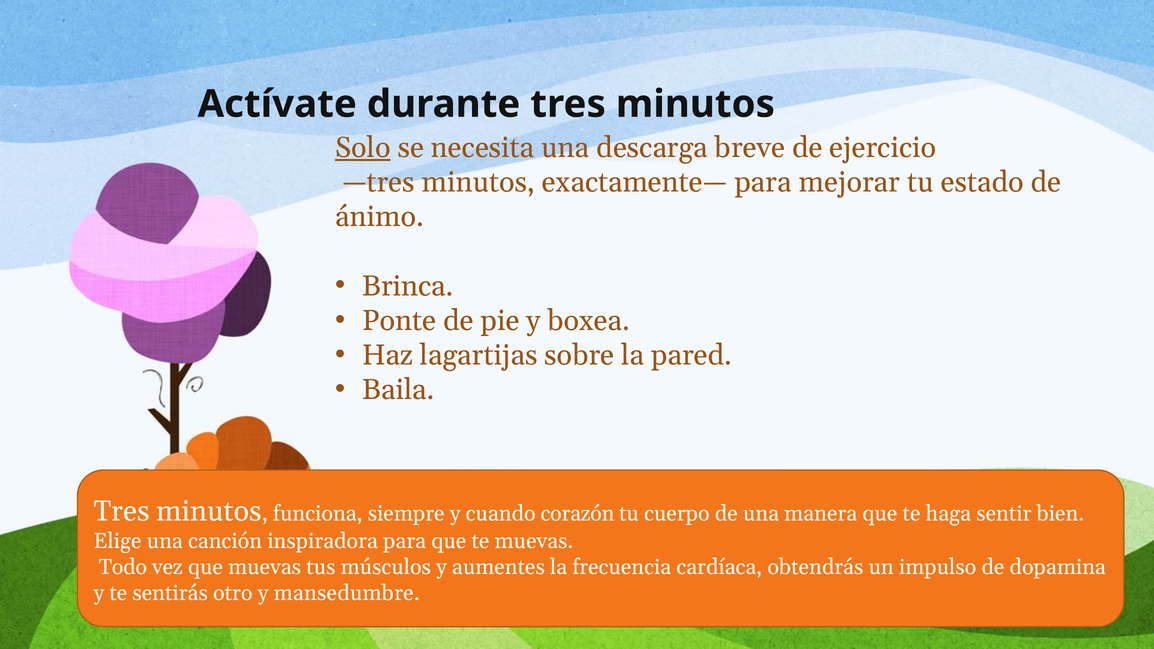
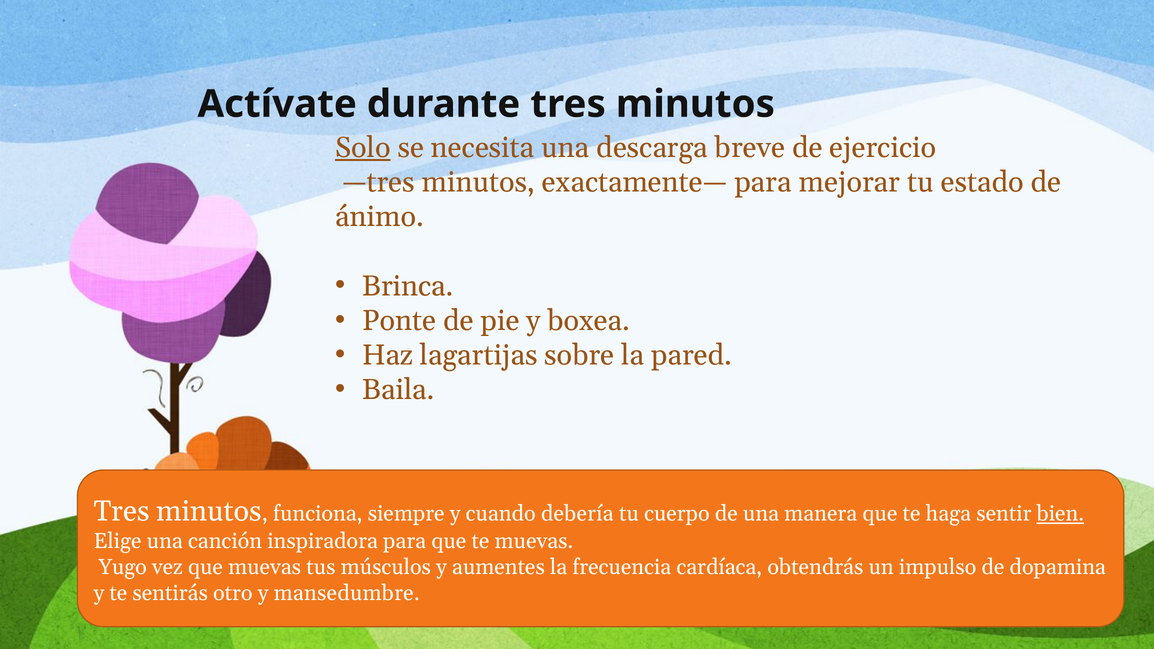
corazón: corazón -> debería
bien underline: none -> present
Todo: Todo -> Yugo
